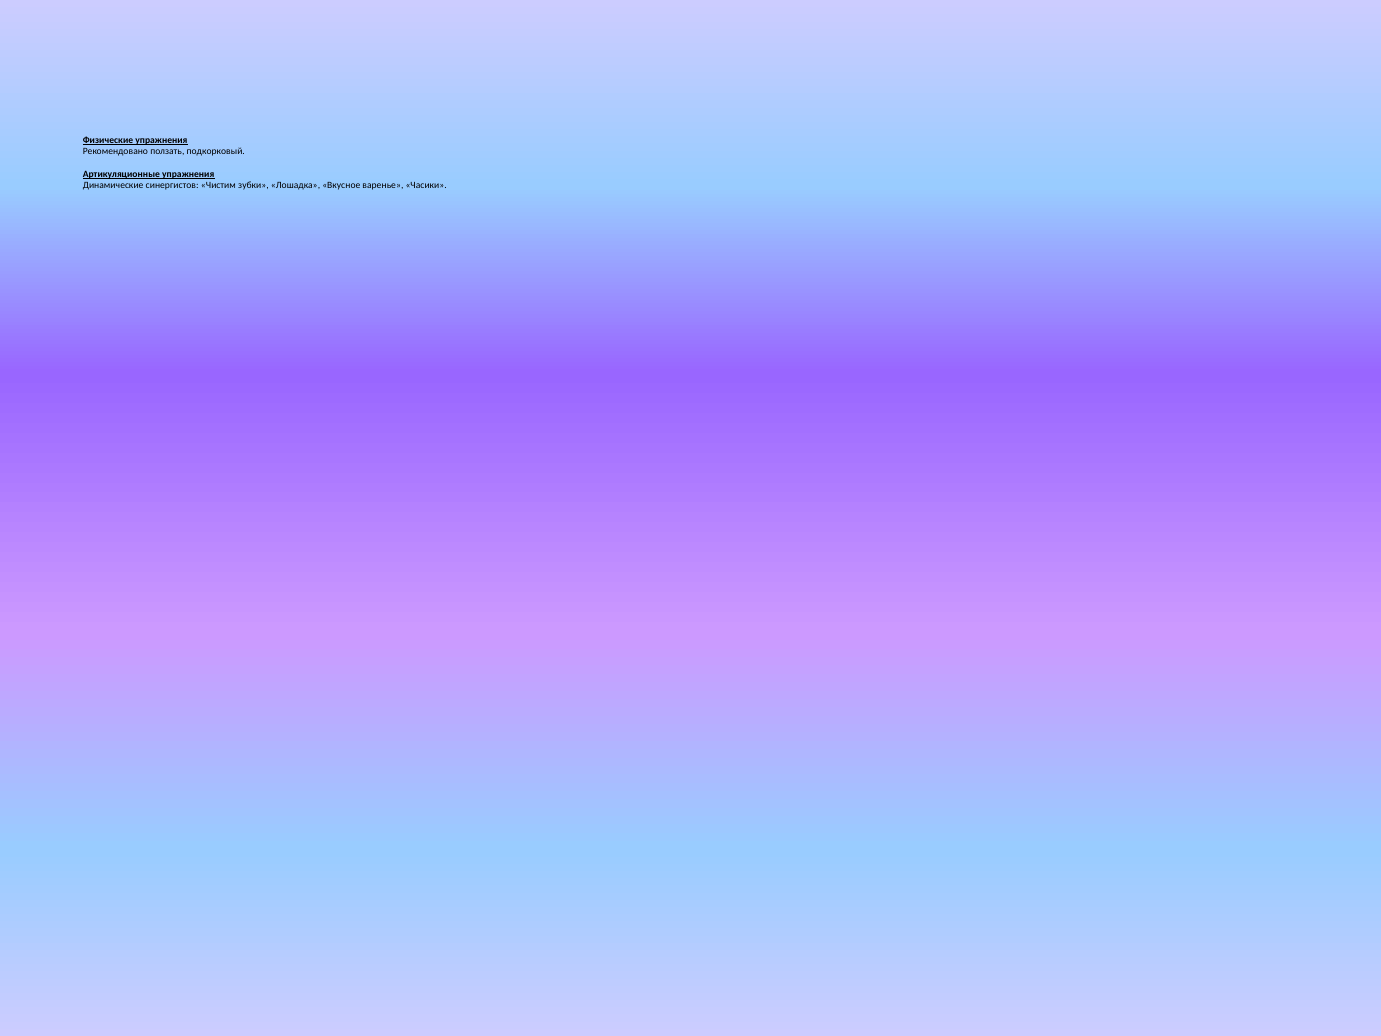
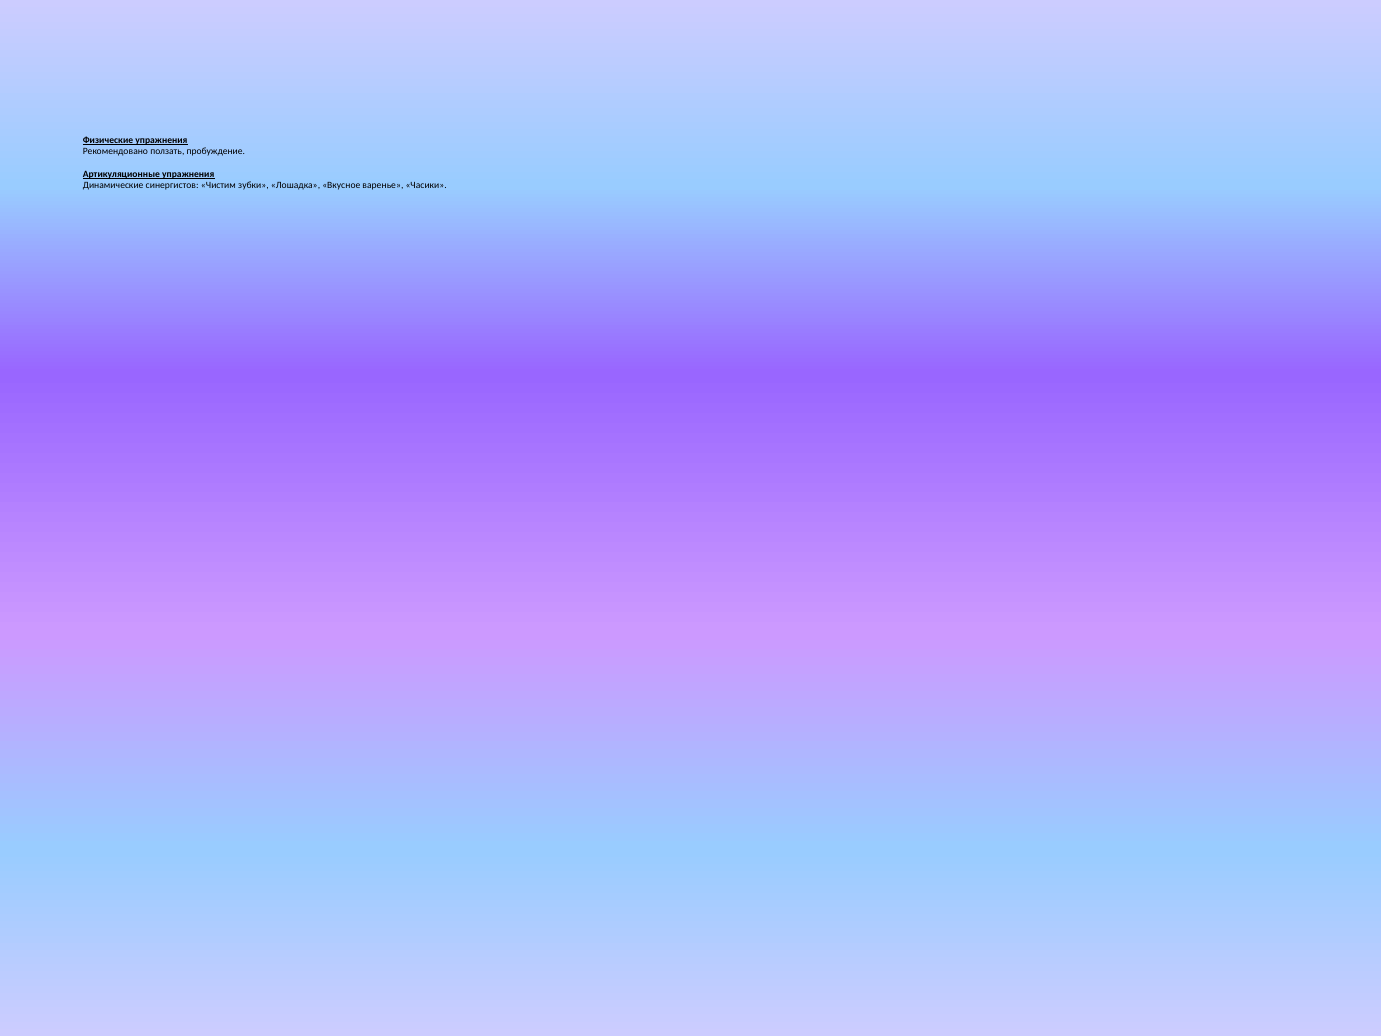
подкорковый: подкорковый -> пробуждение
